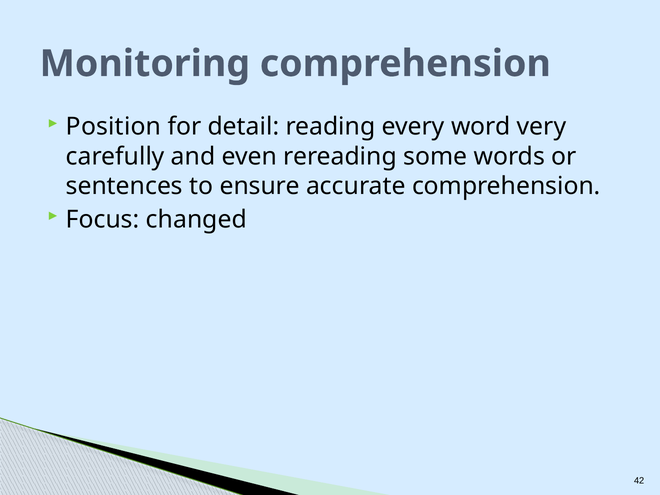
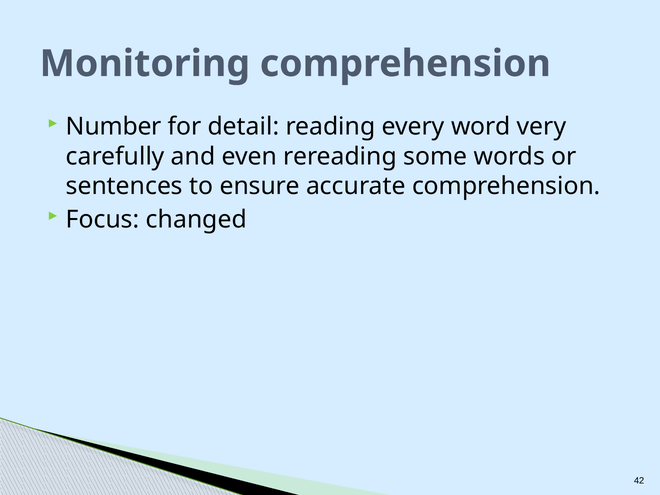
Position: Position -> Number
